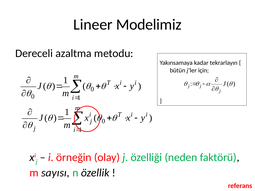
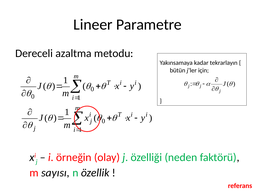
Modelimiz: Modelimiz -> Parametre
